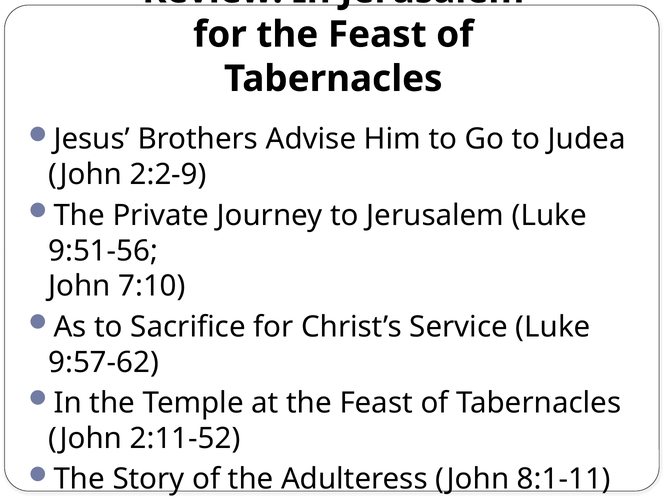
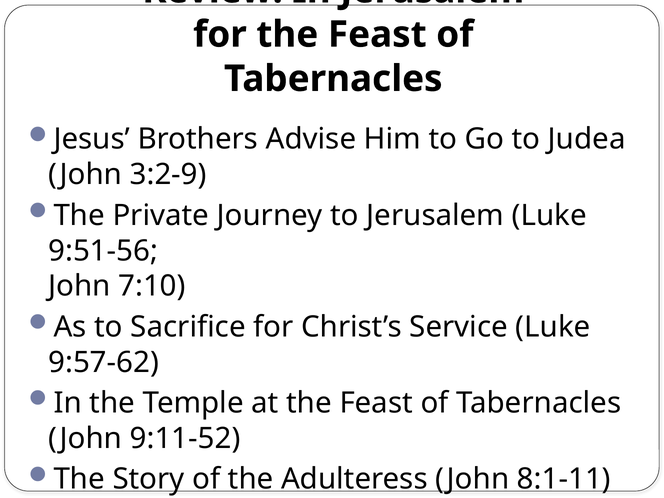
2:2-9: 2:2-9 -> 3:2-9
2:11-52: 2:11-52 -> 9:11-52
